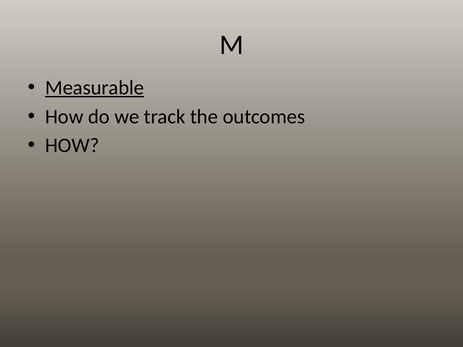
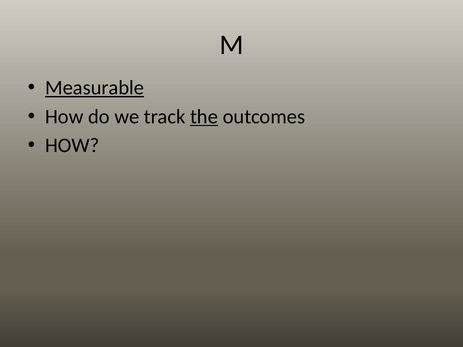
the underline: none -> present
